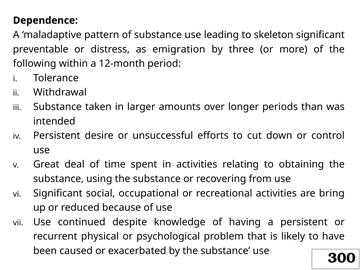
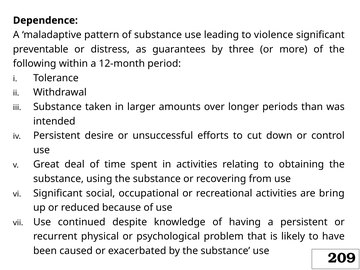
skeleton: skeleton -> violence
emigration: emigration -> guarantees
300: 300 -> 209
